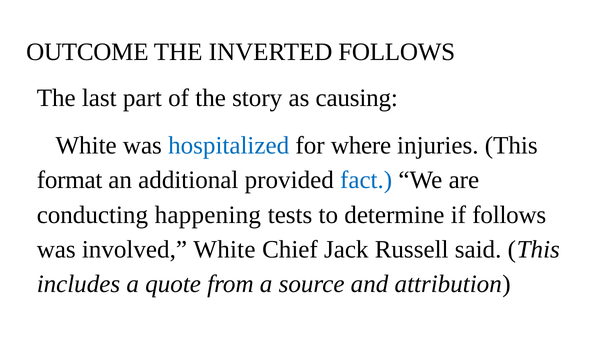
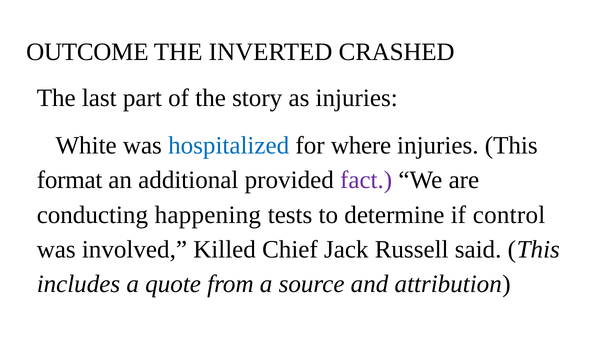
INVERTED FOLLOWS: FOLLOWS -> CRASHED
as causing: causing -> injuries
fact colour: blue -> purple
if follows: follows -> control
involved White: White -> Killed
